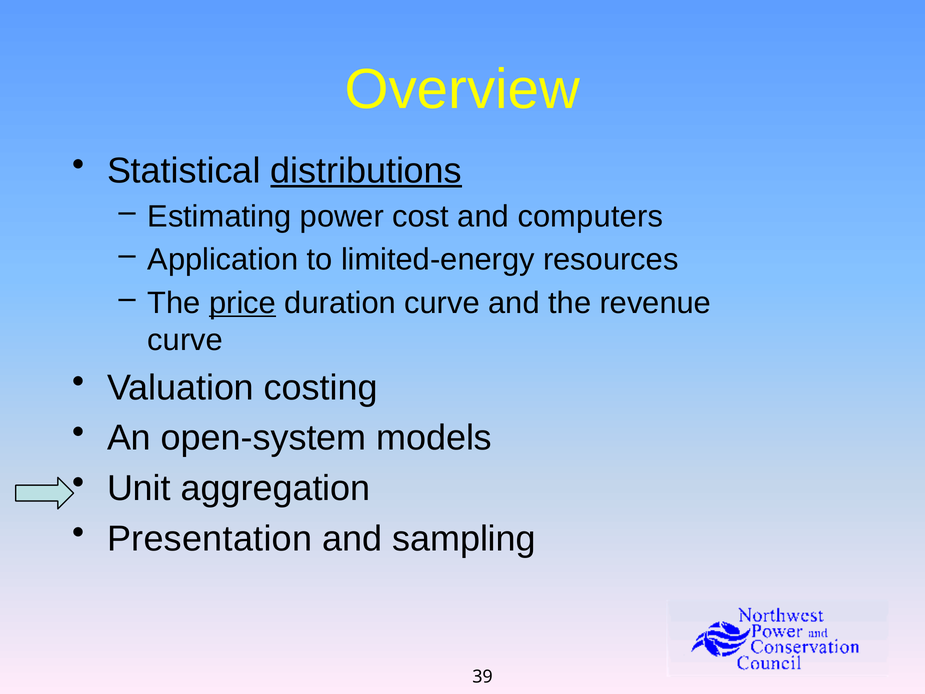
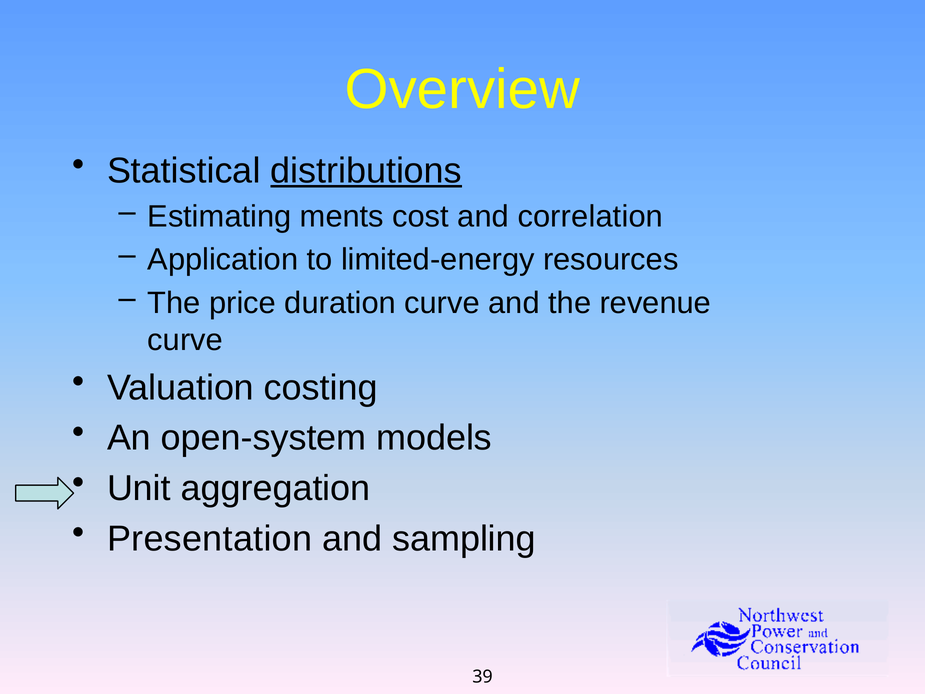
power: power -> ments
computers: computers -> correlation
price underline: present -> none
